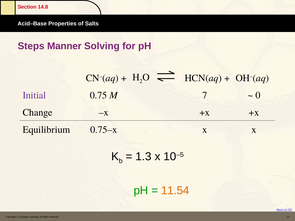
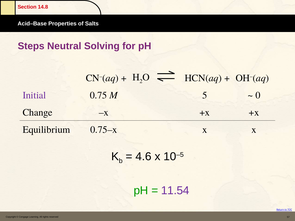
Manner: Manner -> Neutral
7: 7 -> 5
1.3: 1.3 -> 4.6
11.54 colour: orange -> purple
